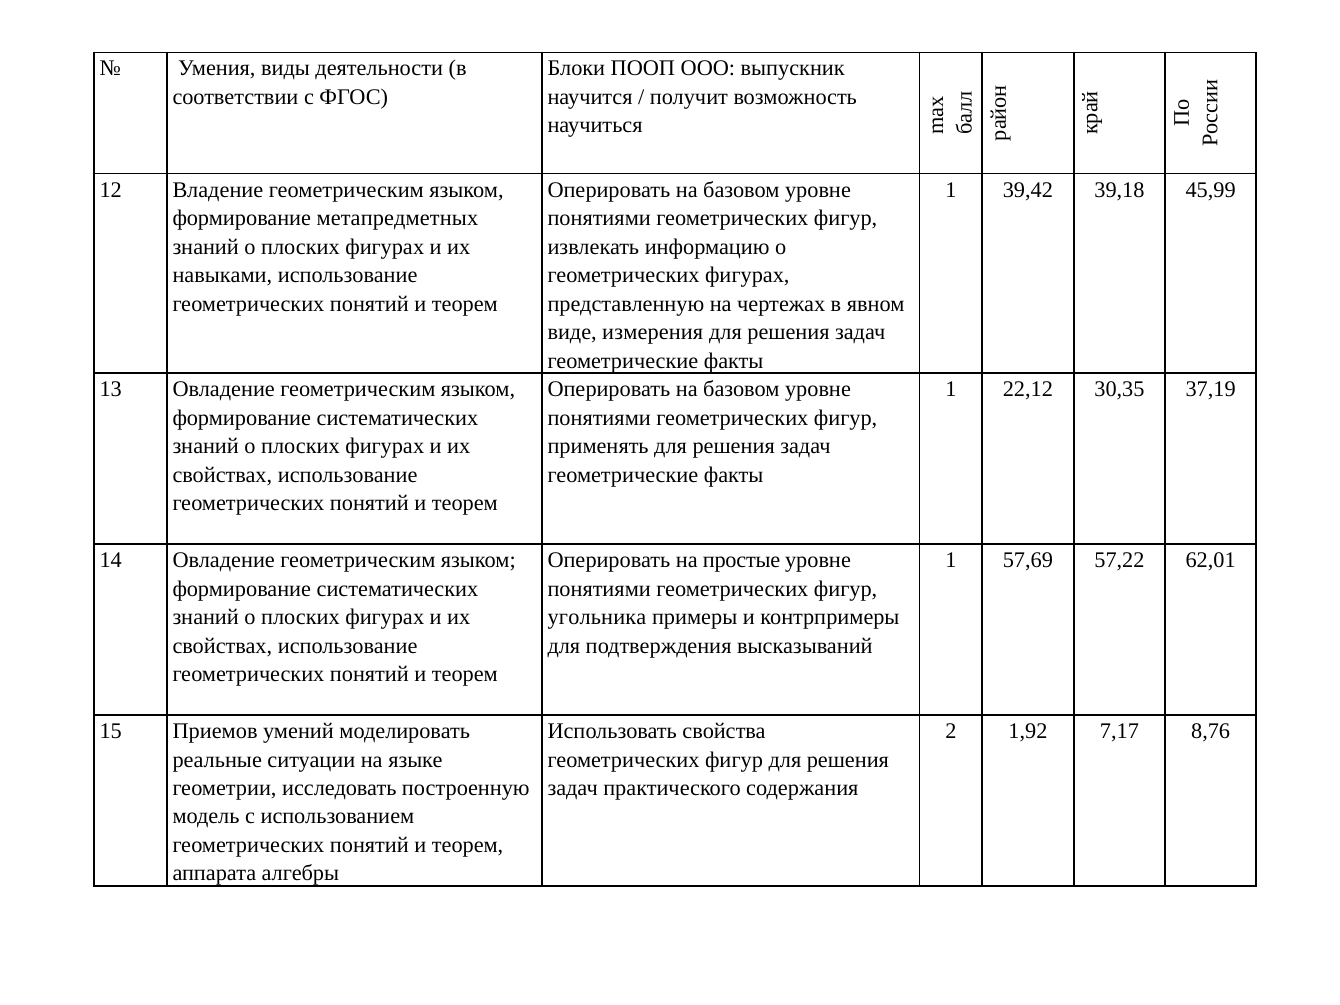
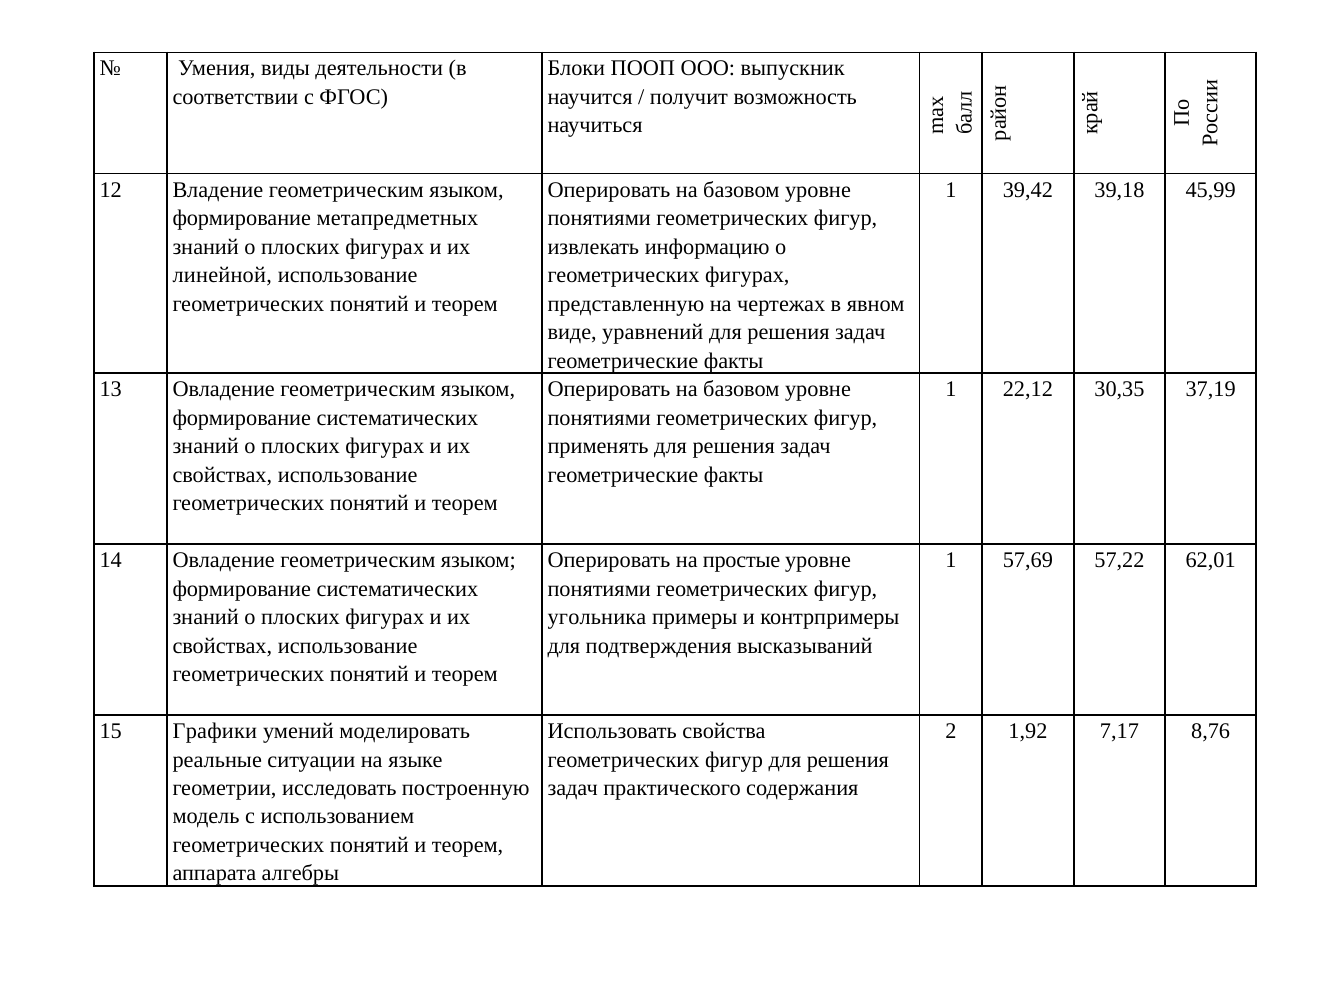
навыками: навыками -> линейной
измерения: измерения -> уравнений
Приемов: Приемов -> Графики
